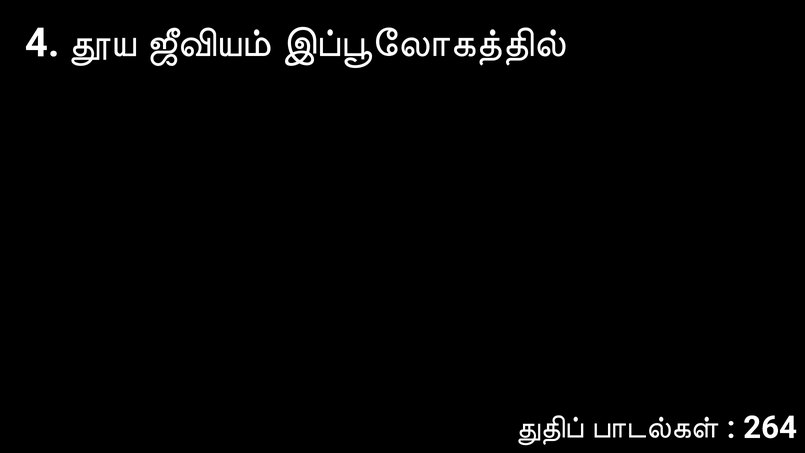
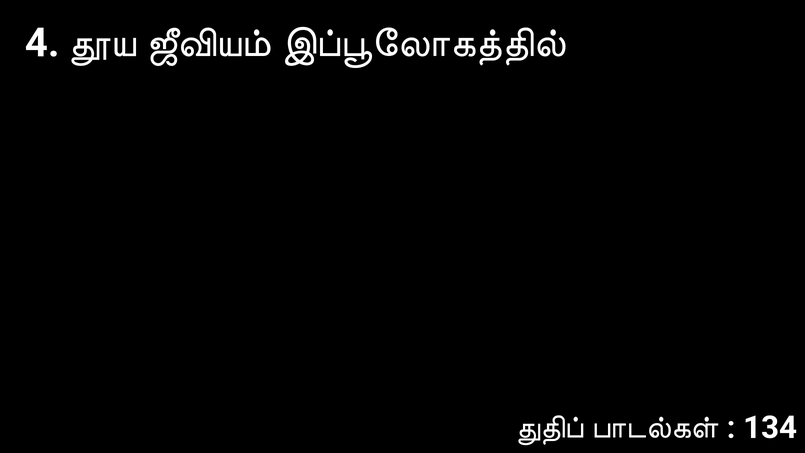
264: 264 -> 134
